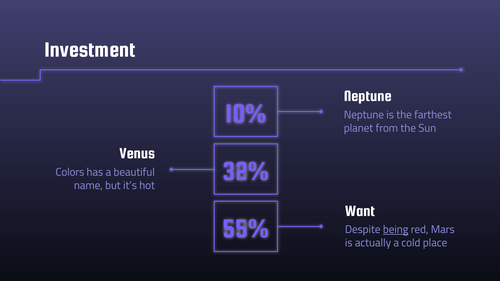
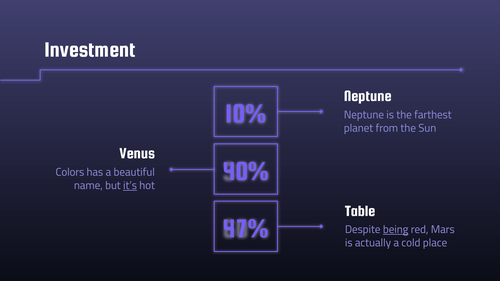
32%: 32% -> 40%
it’s underline: none -> present
Want: Want -> Table
55%: 55% -> 47%
